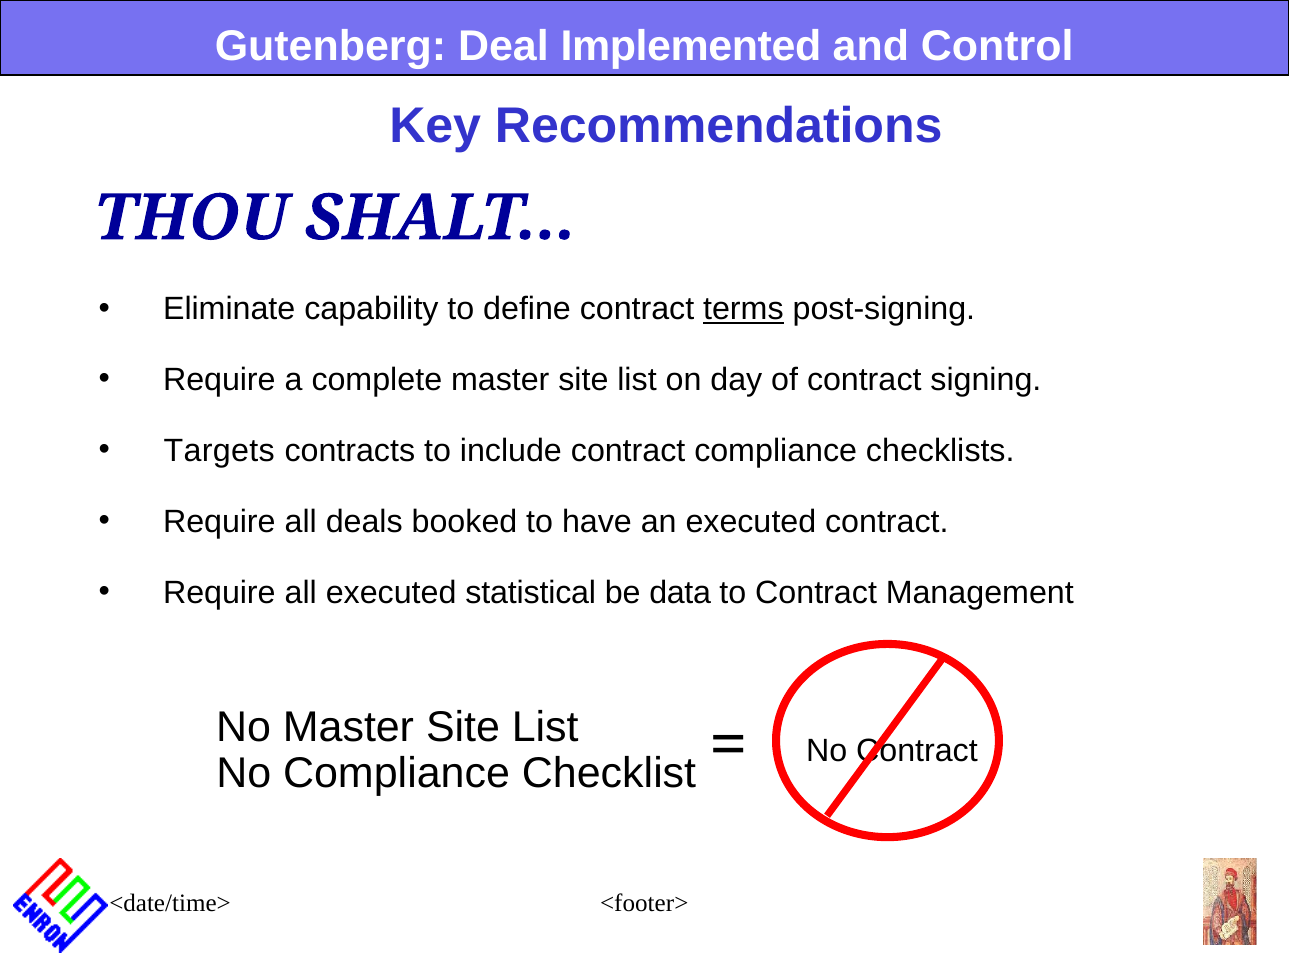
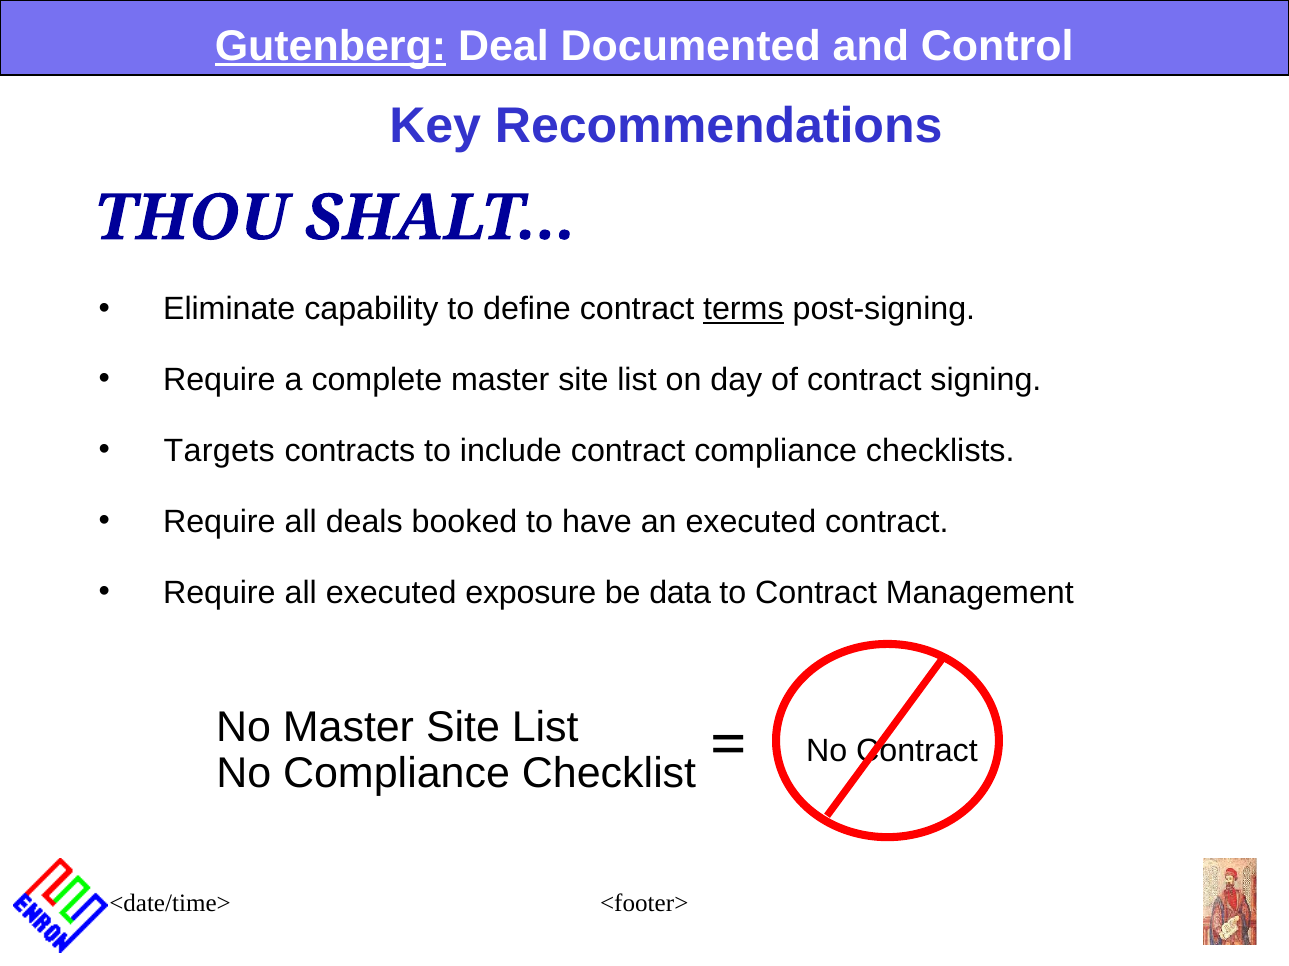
Gutenberg underline: none -> present
Implemented: Implemented -> Documented
statistical: statistical -> exposure
